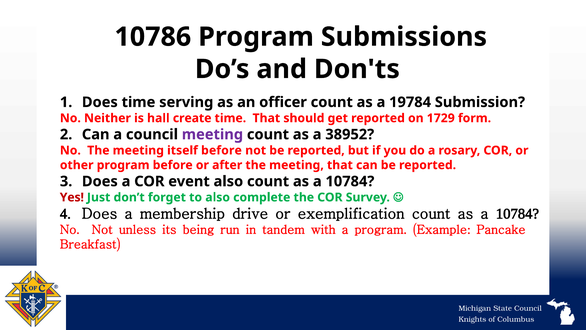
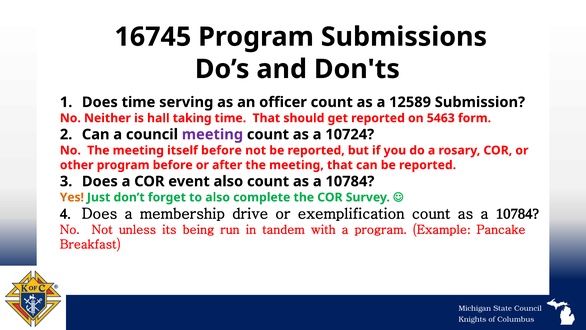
10786: 10786 -> 16745
19784: 19784 -> 12589
create: create -> taking
1729: 1729 -> 5463
38952: 38952 -> 10724
Yes colour: red -> orange
